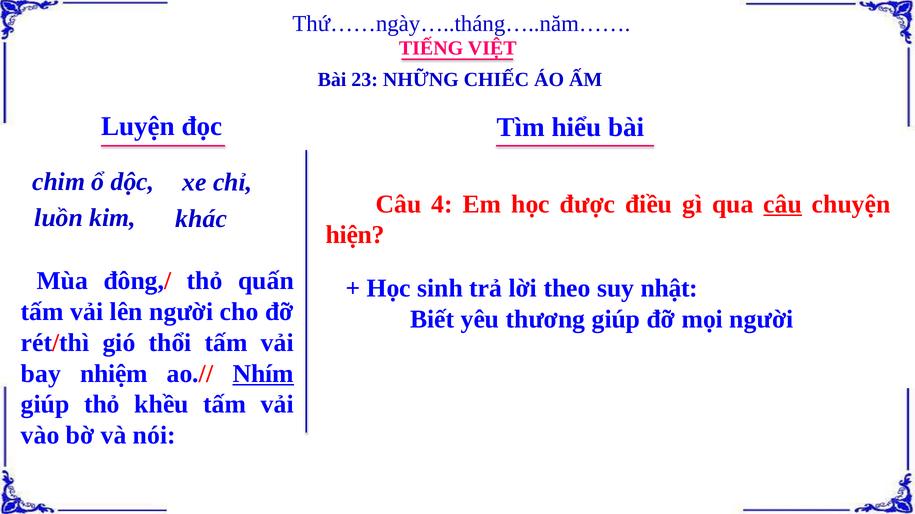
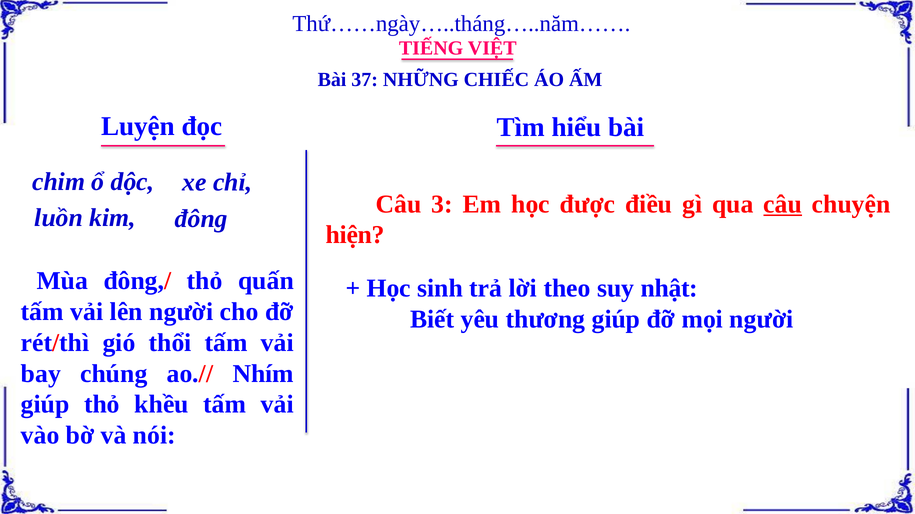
23: 23 -> 37
4: 4 -> 3
khác: khác -> đông
nhiệm: nhiệm -> chúng
Nhím underline: present -> none
